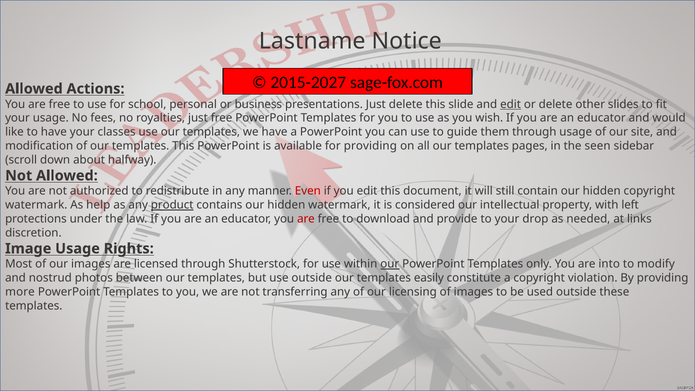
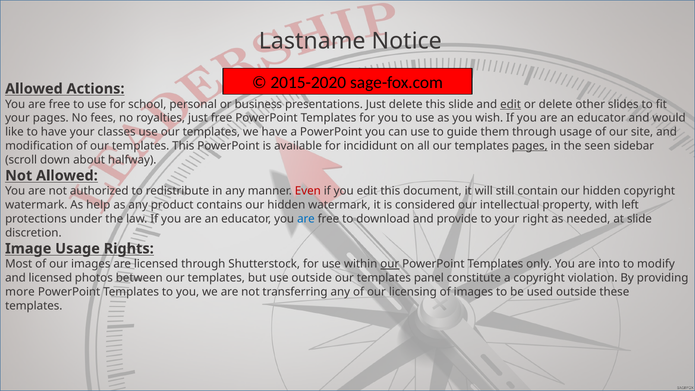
2015-2027: 2015-2027 -> 2015-2020
your usage: usage -> pages
for providing: providing -> incididunt
pages at (530, 146) underline: none -> present
product underline: present -> none
are at (306, 219) colour: red -> blue
drop: drop -> right
at links: links -> slide
and nostrud: nostrud -> licensed
easily: easily -> panel
